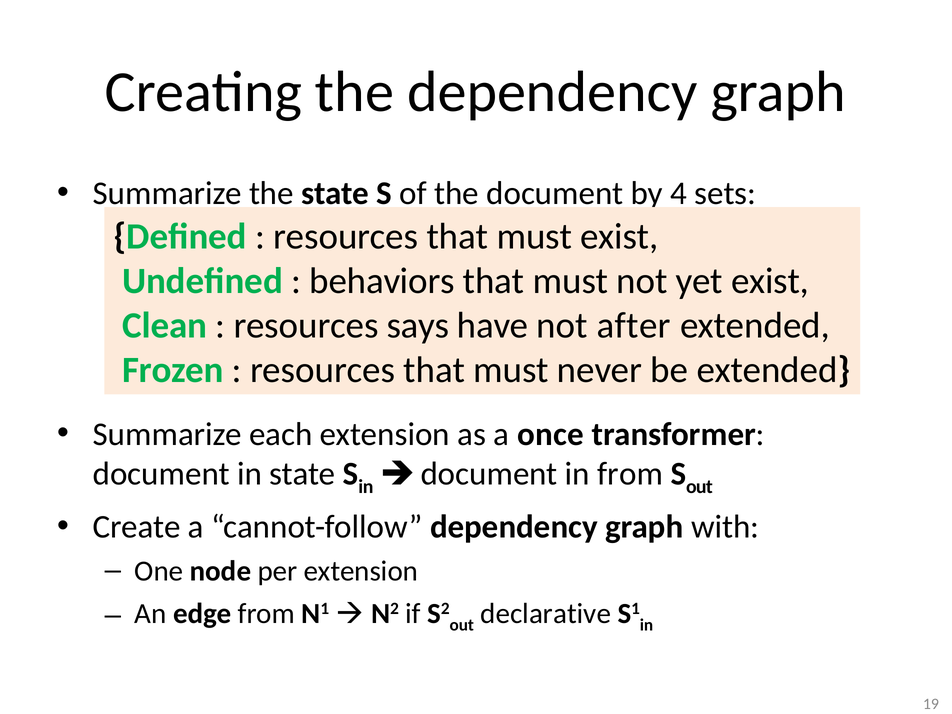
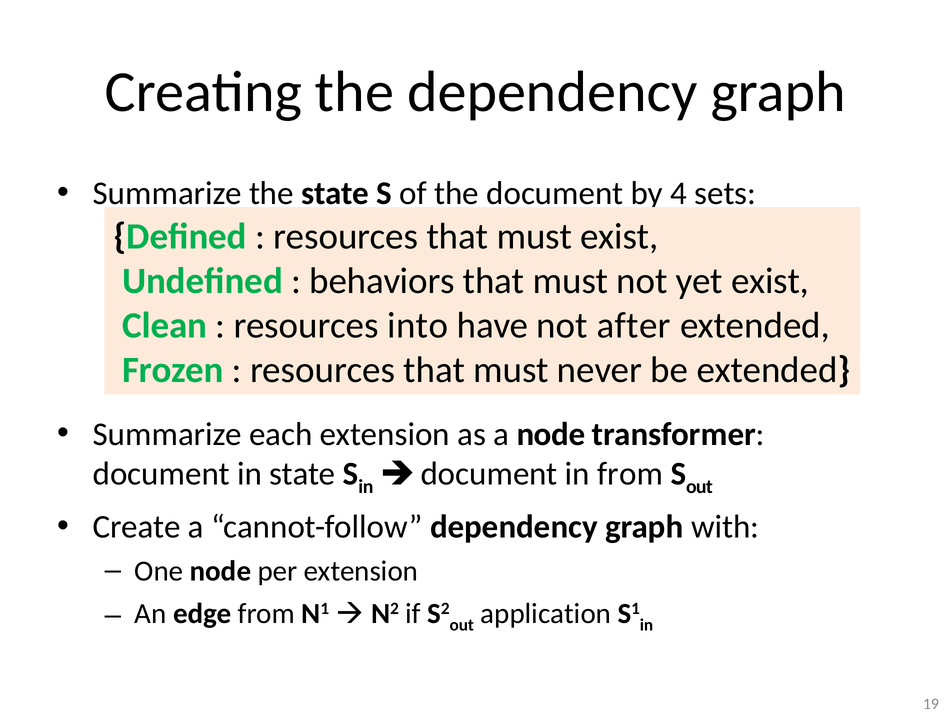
says: says -> into
a once: once -> node
declarative: declarative -> application
